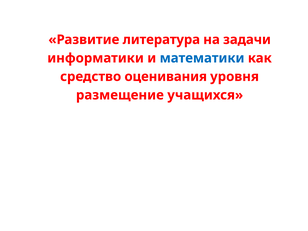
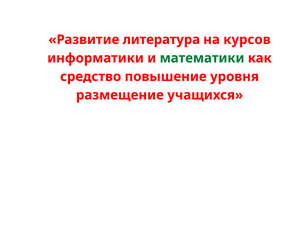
задачи: задачи -> курсов
математики colour: blue -> green
оценивания: оценивания -> повышение
